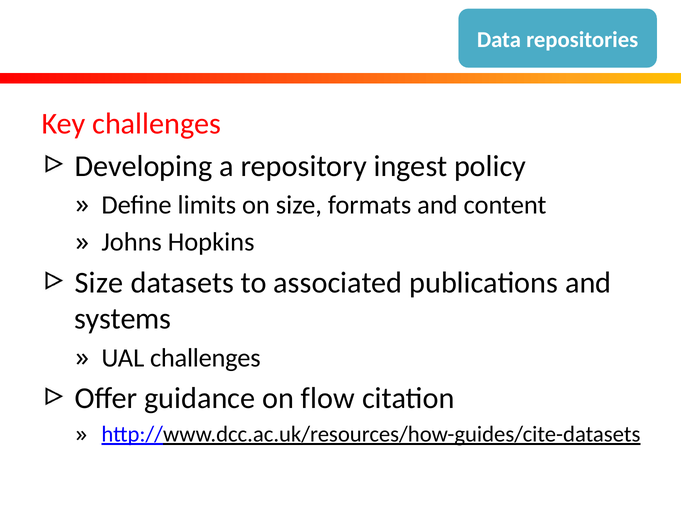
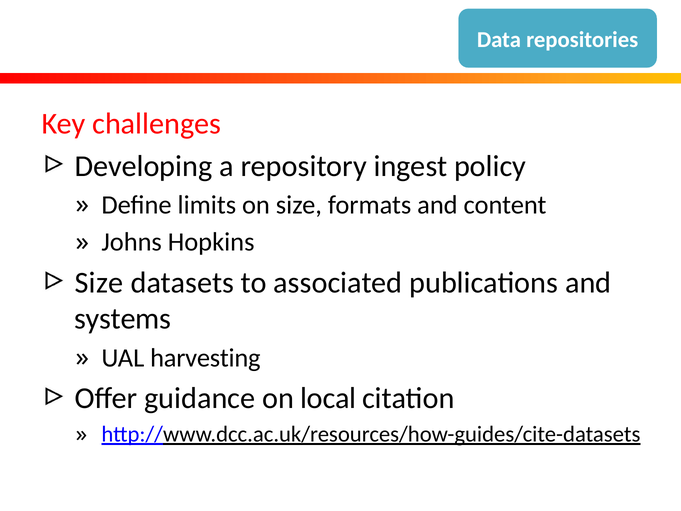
UAL challenges: challenges -> harvesting
flow: flow -> local
